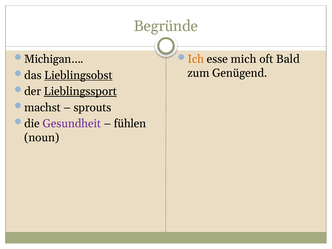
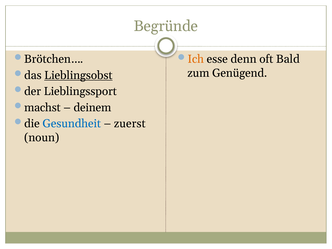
Michigan…: Michigan… -> Brötchen…
mich: mich -> denn
Lieblingssport underline: present -> none
sprouts: sprouts -> deinem
Gesundheit colour: purple -> blue
fühlen: fühlen -> zuerst
